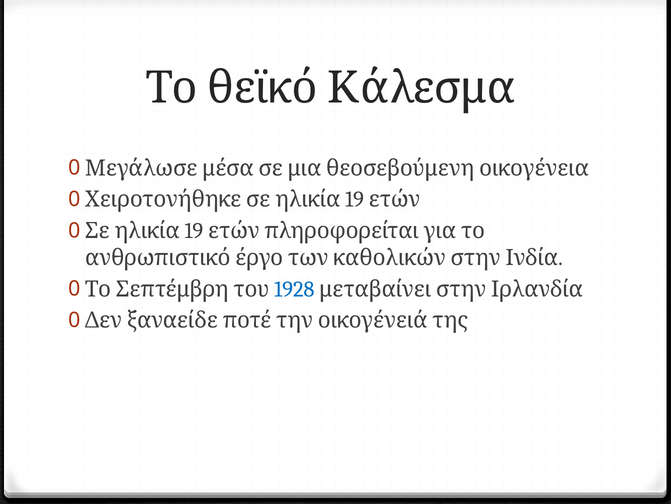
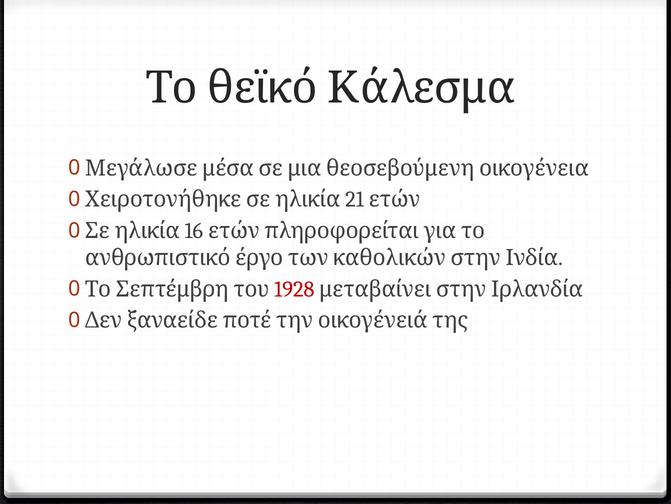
19 at (355, 199): 19 -> 21
19 at (194, 231): 19 -> 16
1928 colour: blue -> red
